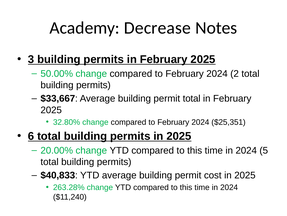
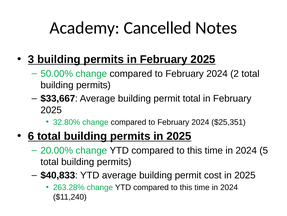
Decrease: Decrease -> Cancelled
